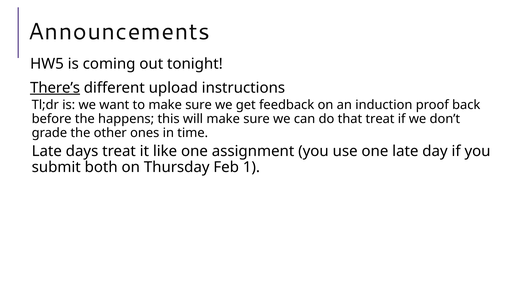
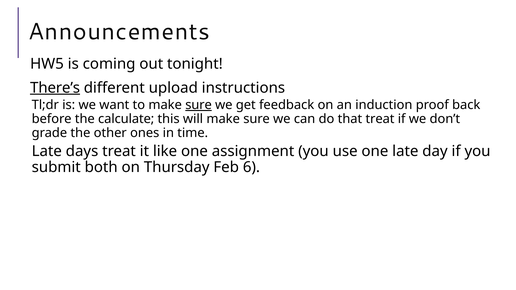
sure at (199, 105) underline: none -> present
happens: happens -> calculate
1: 1 -> 6
